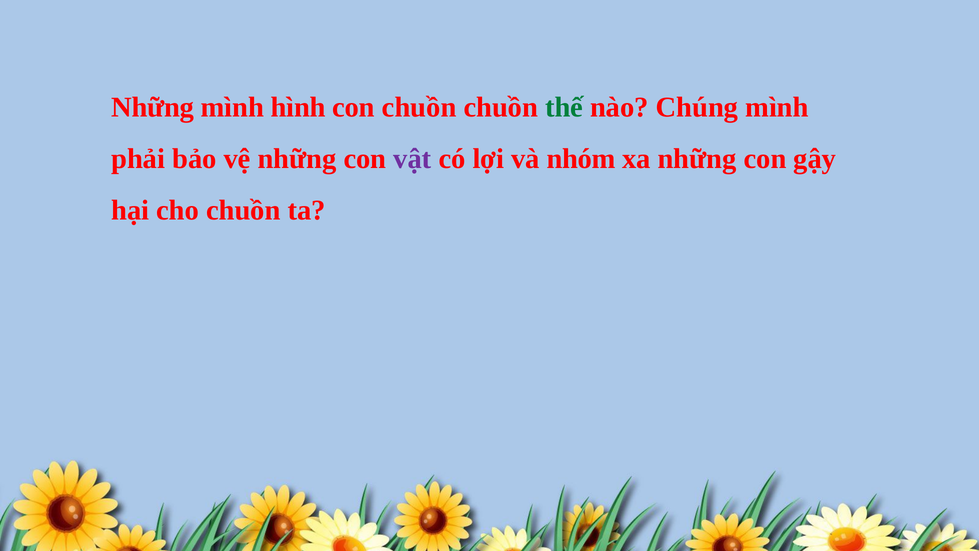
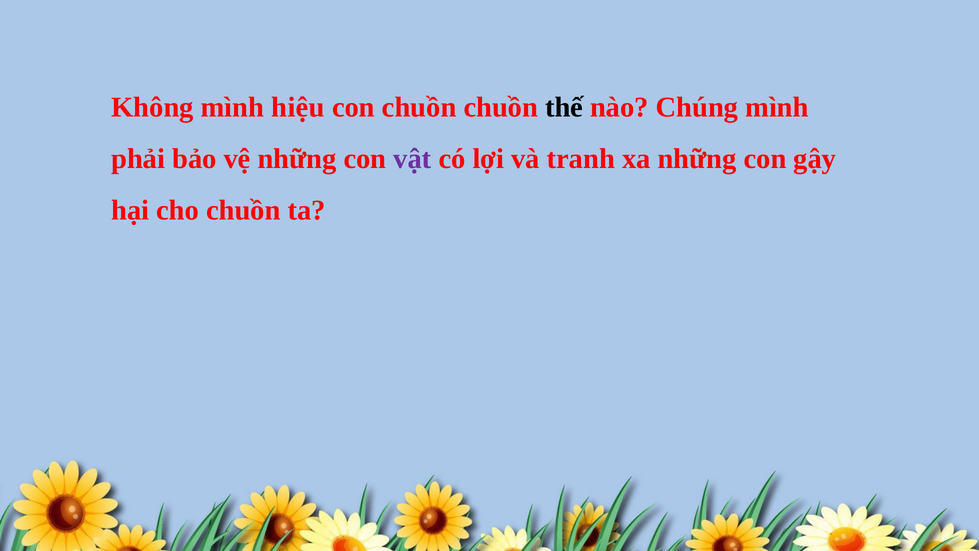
Những at (153, 107): Những -> Không
hình: hình -> hiệu
thế colour: green -> black
nhóm: nhóm -> tranh
